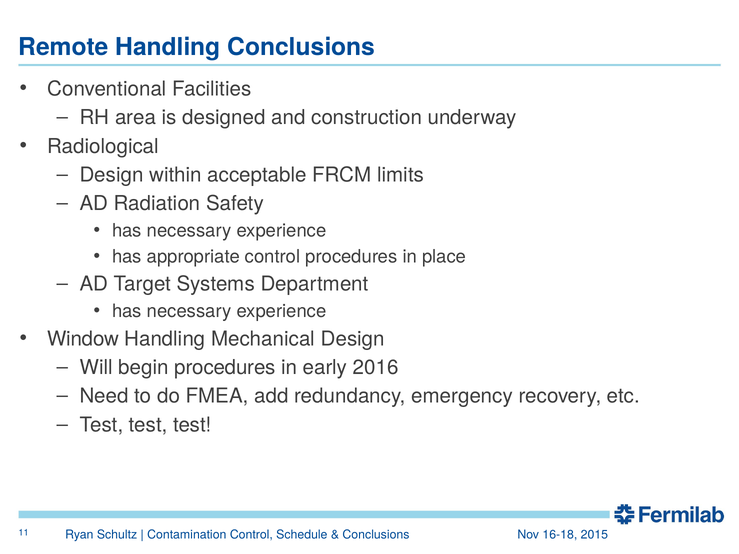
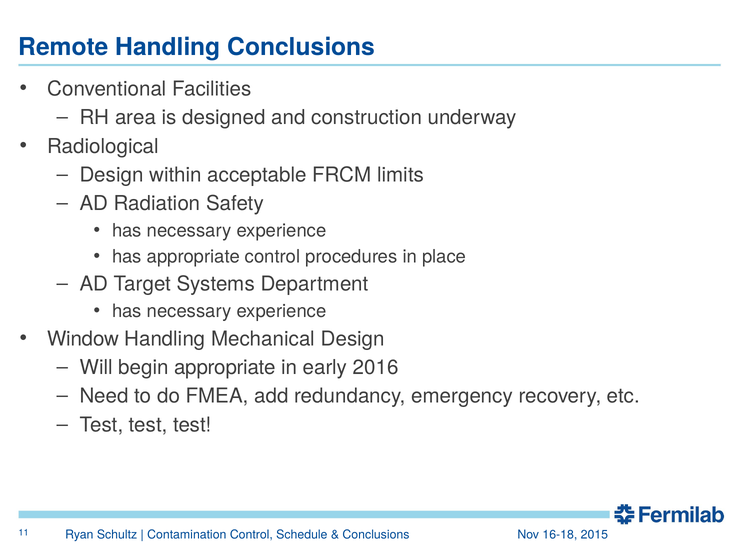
begin procedures: procedures -> appropriate
